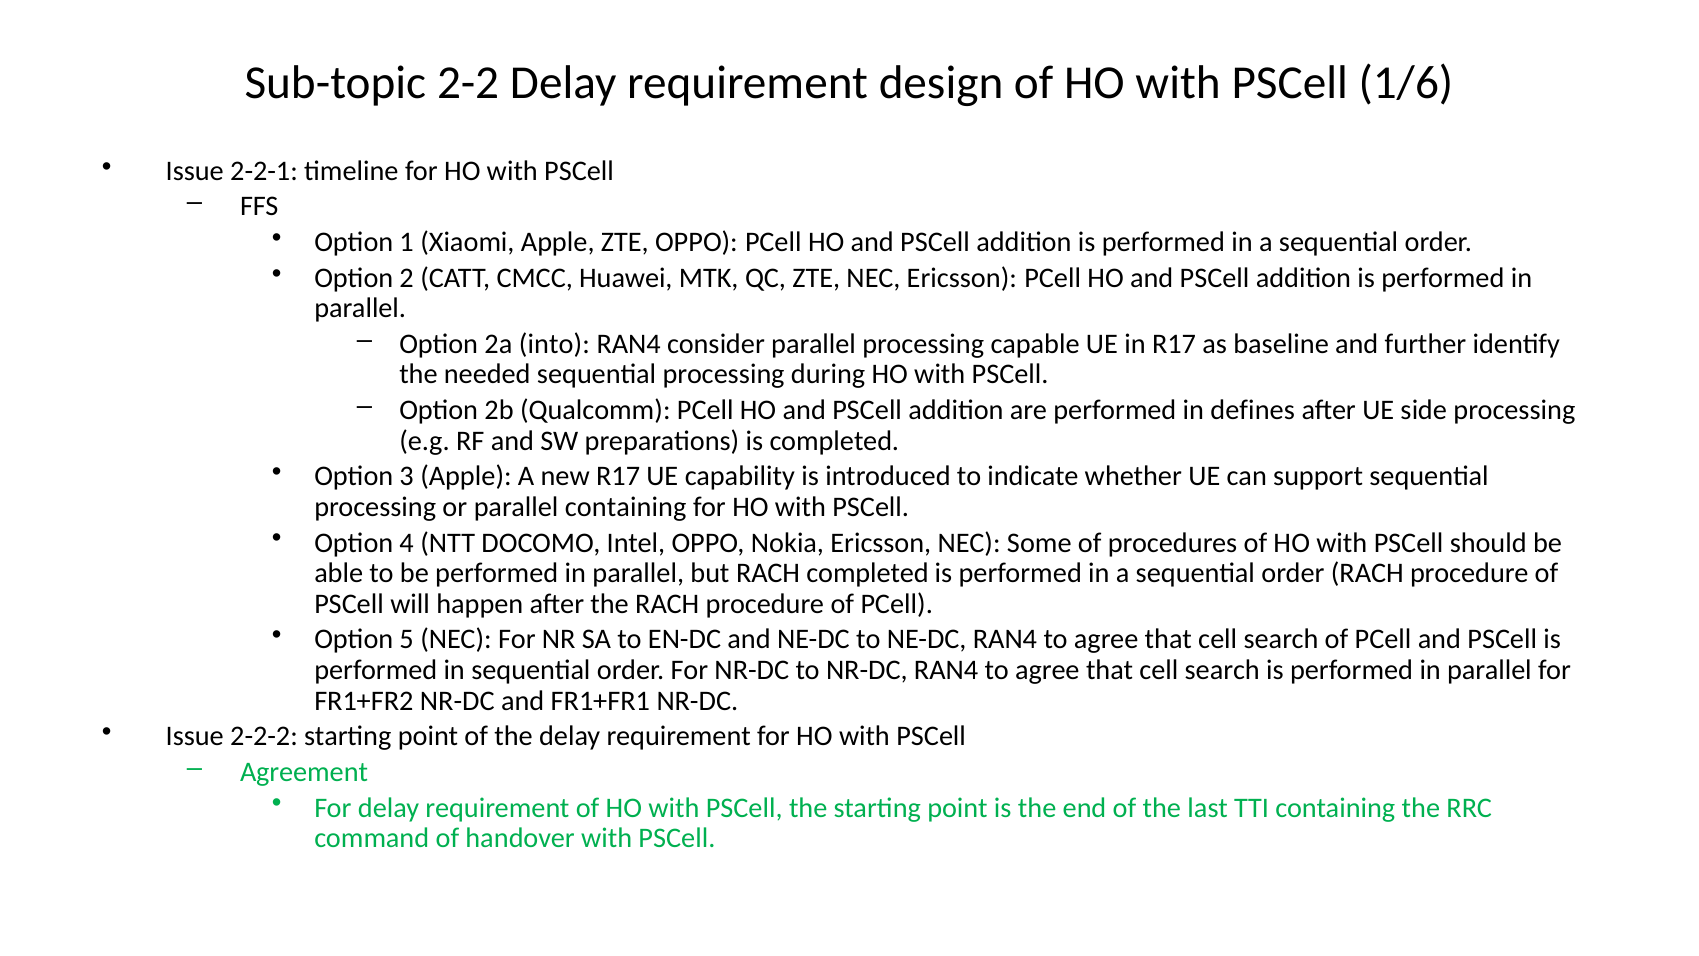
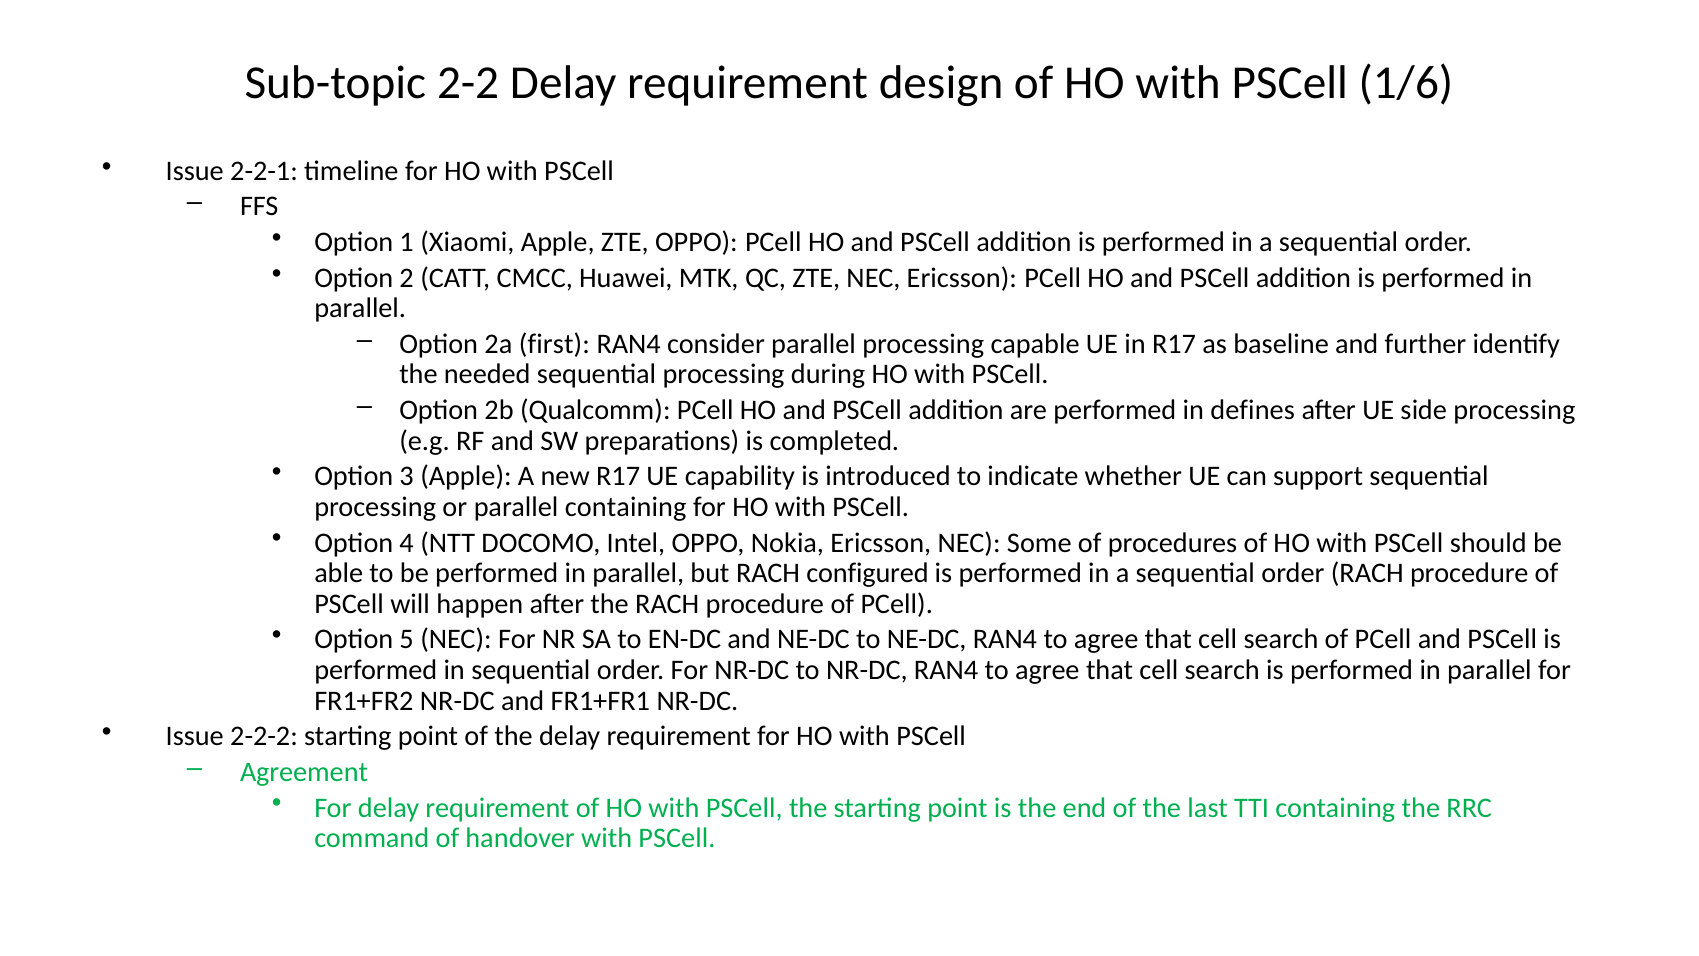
into: into -> first
RACH completed: completed -> configured
